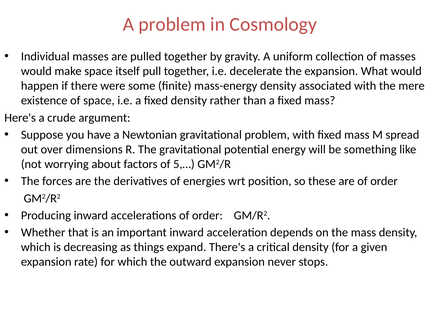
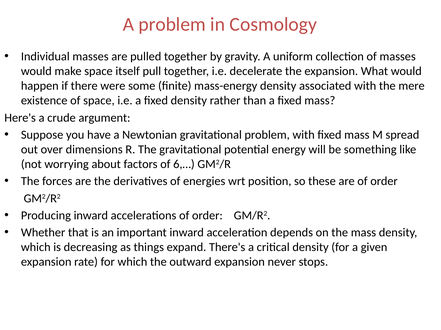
5,…: 5,… -> 6,…
